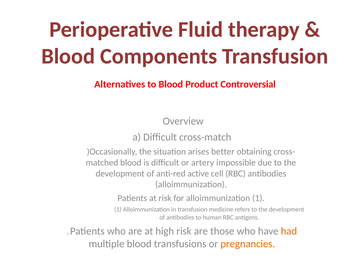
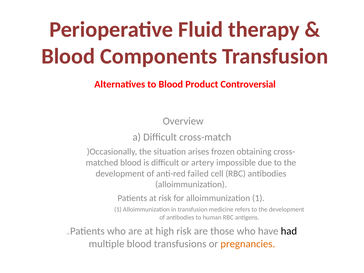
better: better -> frozen
active: active -> failed
had colour: orange -> black
